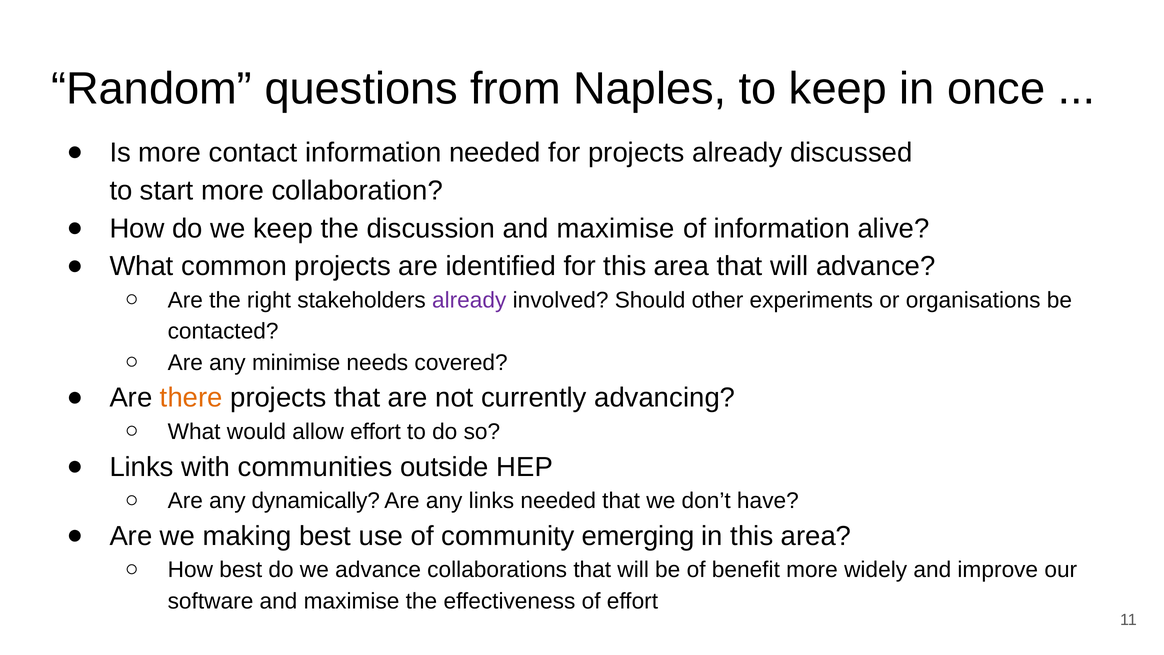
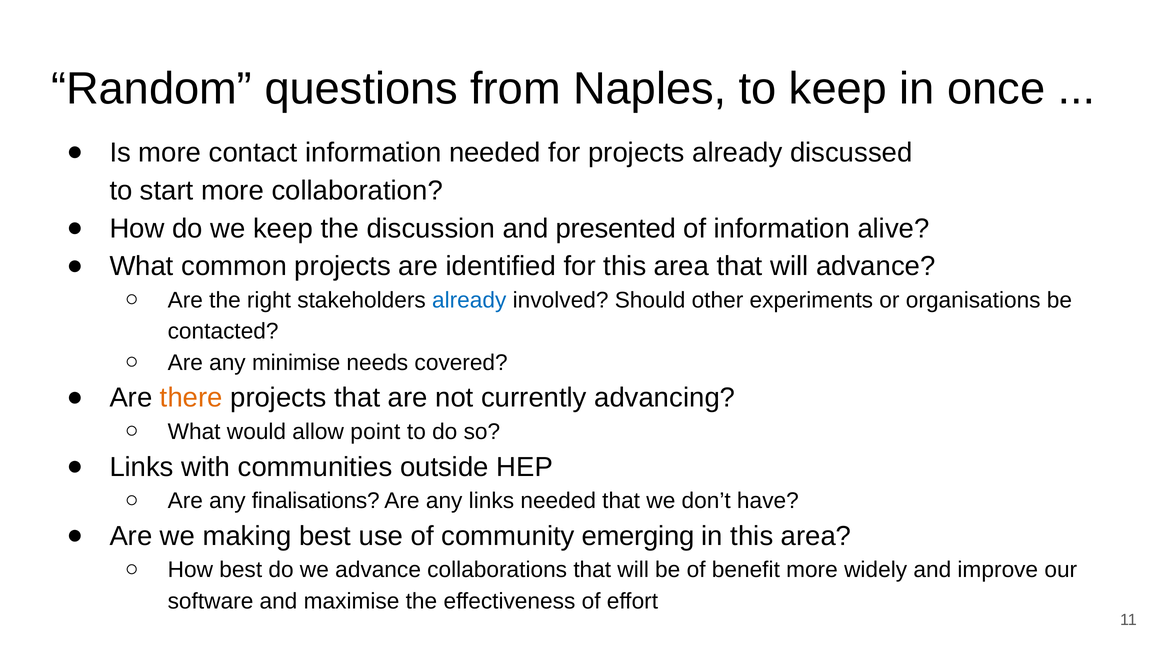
discussion and maximise: maximise -> presented
already at (469, 300) colour: purple -> blue
allow effort: effort -> point
dynamically: dynamically -> finalisations
